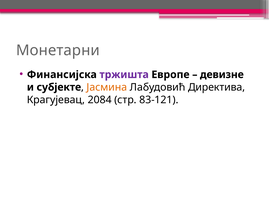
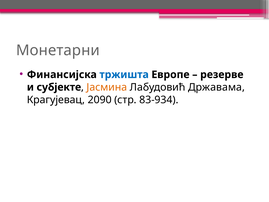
тржишта colour: purple -> blue
девизне: девизне -> резерве
Директива: Директива -> Државама
2084: 2084 -> 2090
83-121: 83-121 -> 83-934
